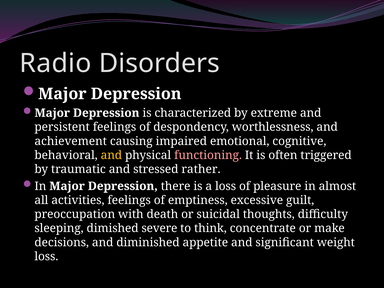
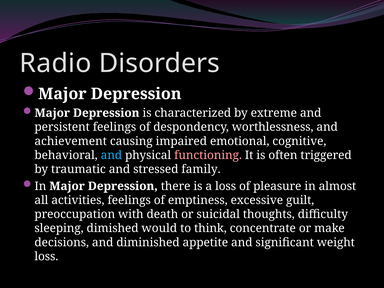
and at (111, 155) colour: yellow -> light blue
rather: rather -> family
severe: severe -> would
